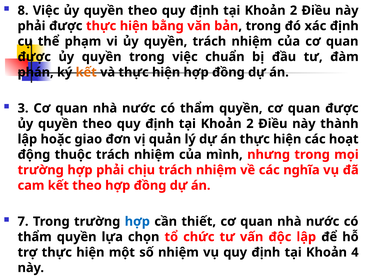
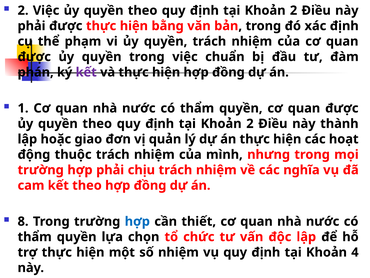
8 at (23, 10): 8 -> 2
kết at (86, 72) colour: orange -> purple
3: 3 -> 1
7: 7 -> 8
